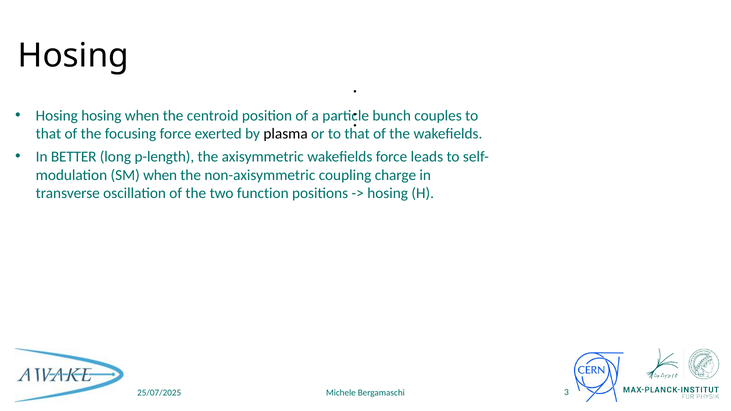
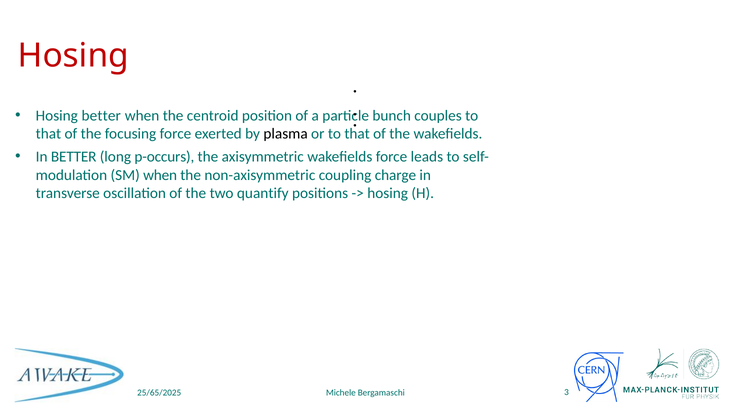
Hosing at (73, 56) colour: black -> red
Hosing hosing: hosing -> better
p-length: p-length -> p-occurs
function: function -> quantify
25/07/2025: 25/07/2025 -> 25/65/2025
